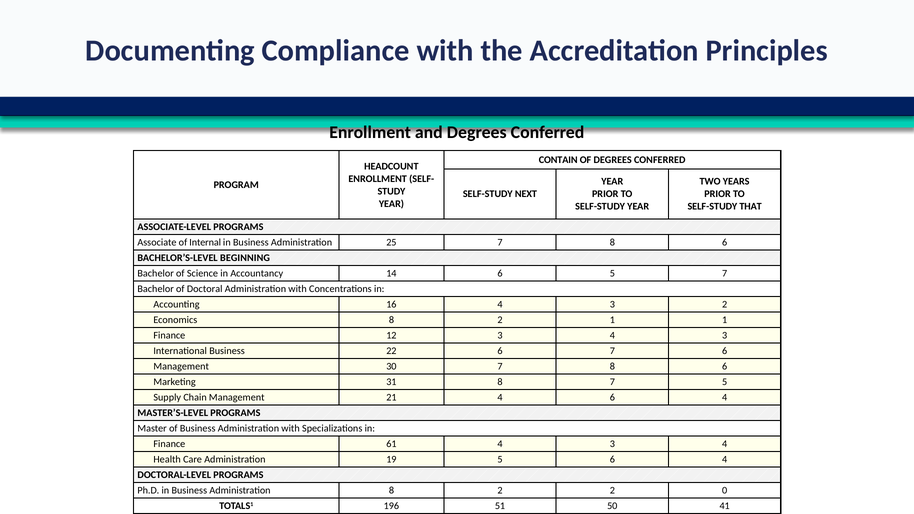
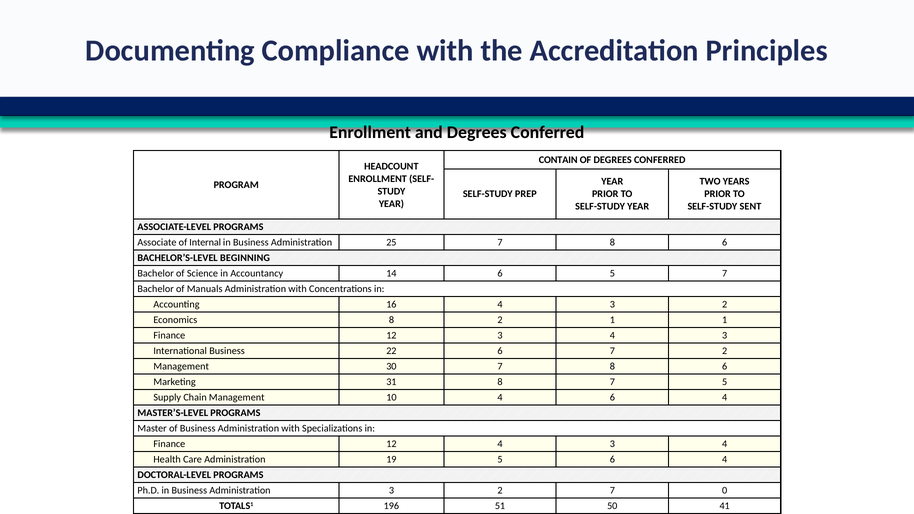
NEXT: NEXT -> PREP
THAT: THAT -> SENT
Doctoral: Doctoral -> Manuals
7 6: 6 -> 2
21: 21 -> 10
61 at (391, 444): 61 -> 12
Administration 8: 8 -> 3
2 2: 2 -> 7
